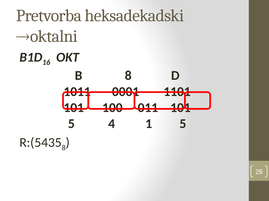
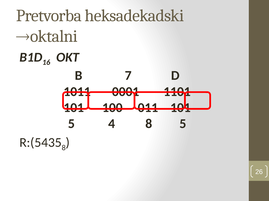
B 8: 8 -> 7
4 1: 1 -> 8
